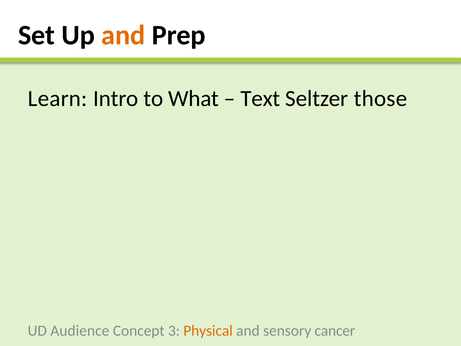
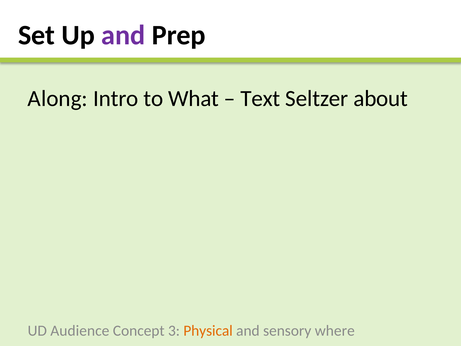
and at (123, 35) colour: orange -> purple
Learn: Learn -> Along
those: those -> about
cancer: cancer -> where
